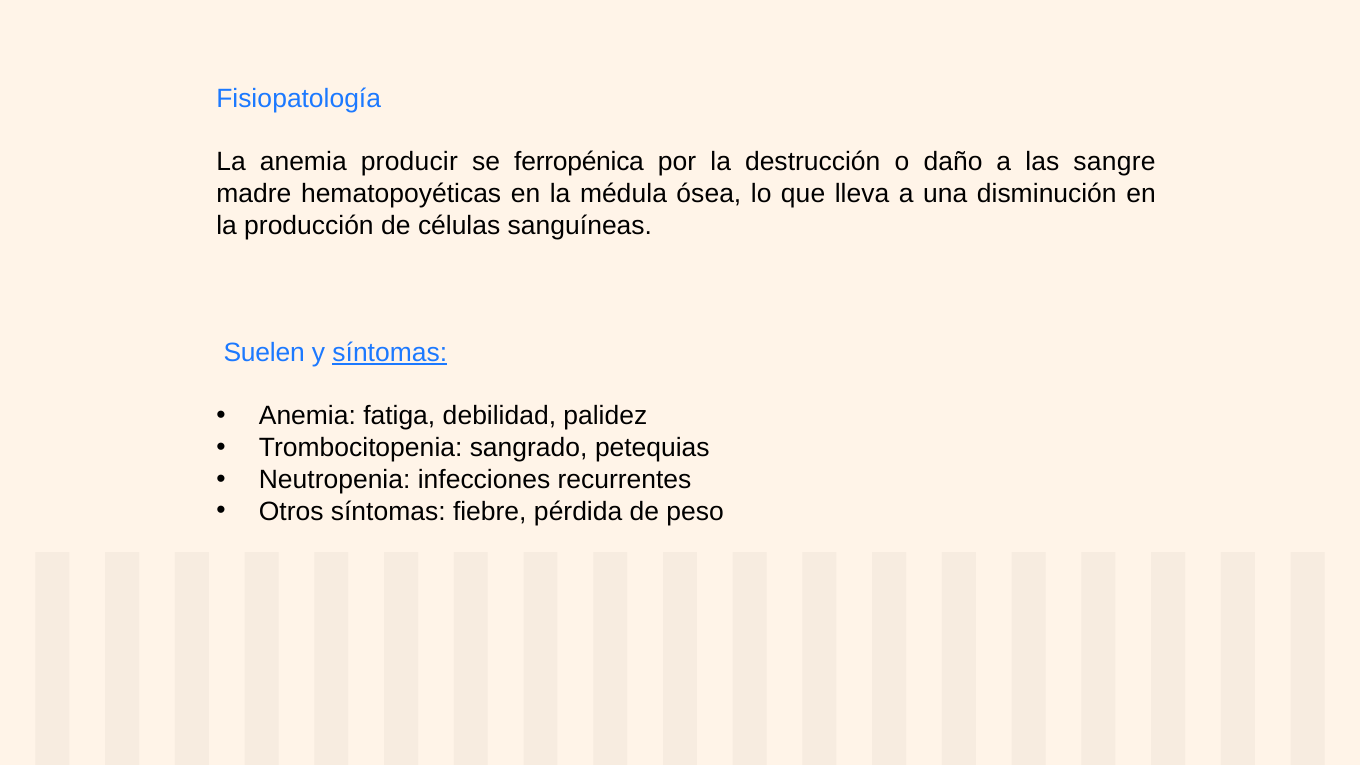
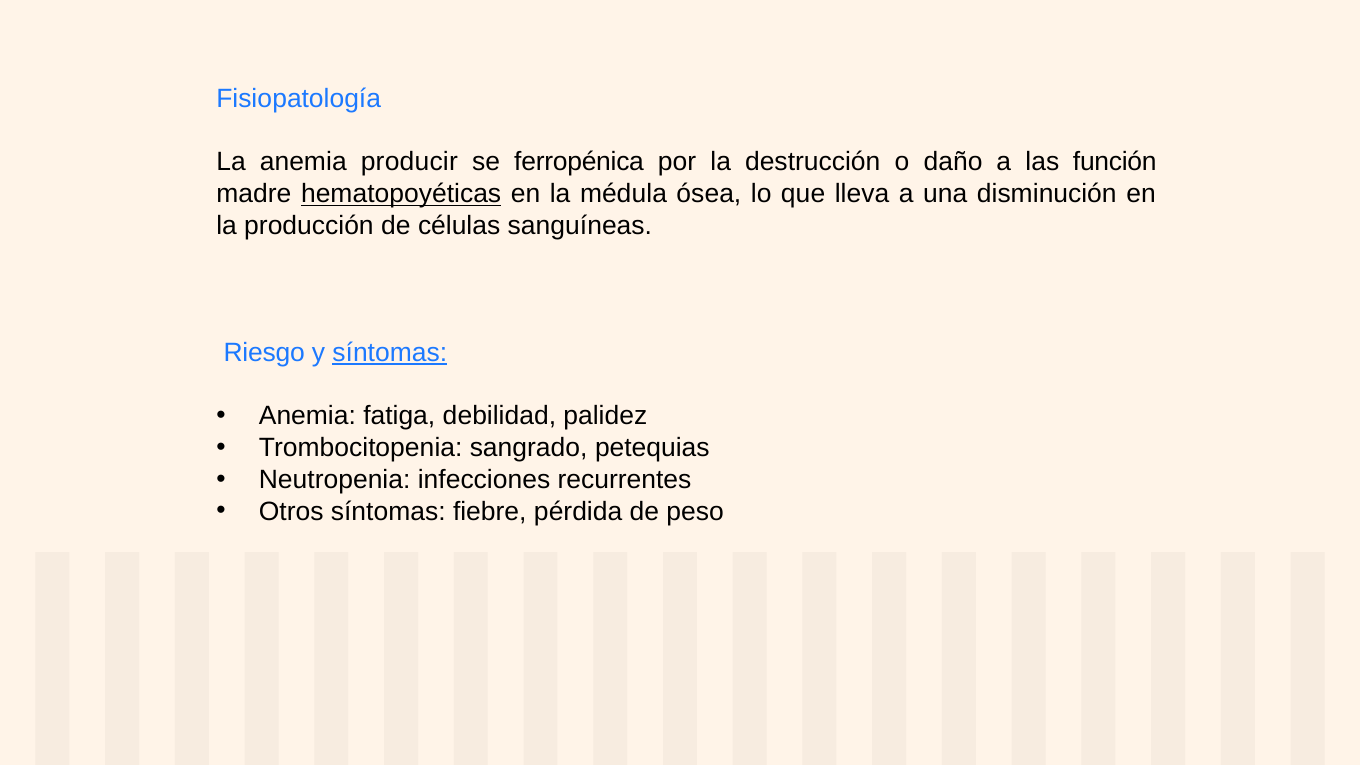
sangre: sangre -> función
hematopoyéticas underline: none -> present
Suelen: Suelen -> Riesgo
